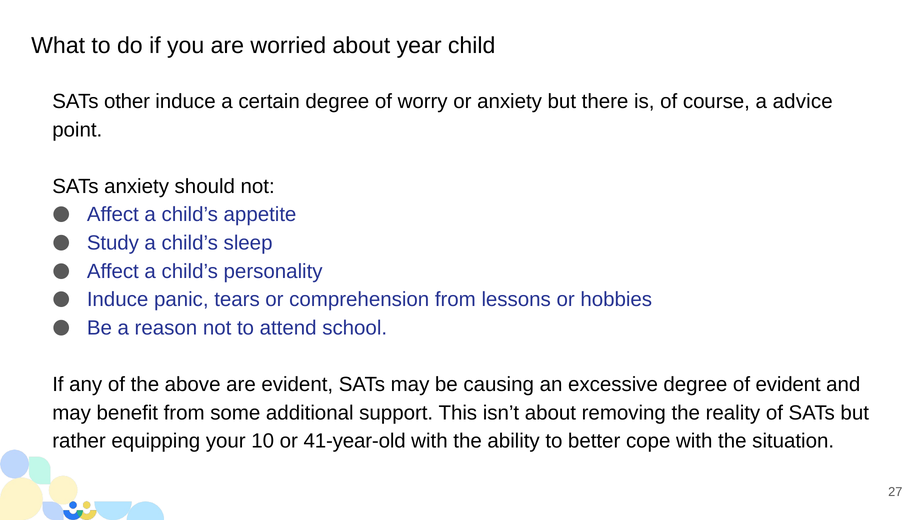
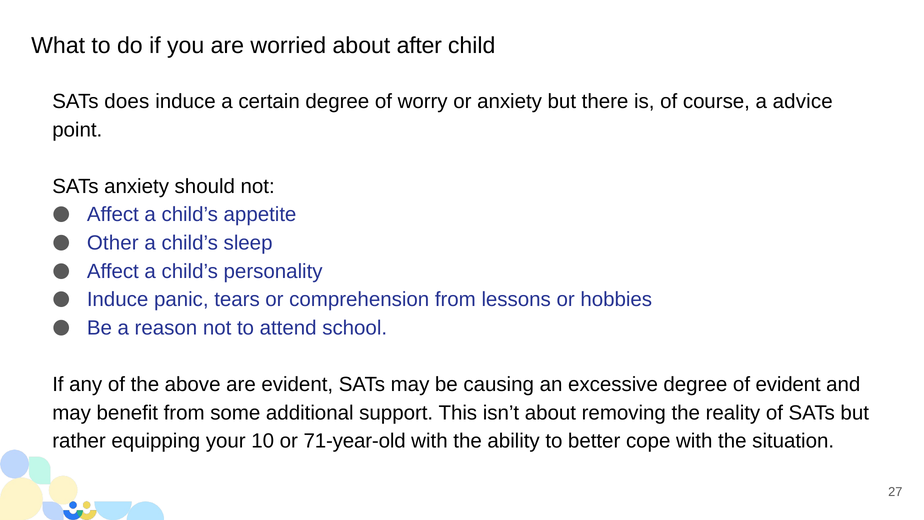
year: year -> after
other: other -> does
Study: Study -> Other
41-year-old: 41-year-old -> 71-year-old
